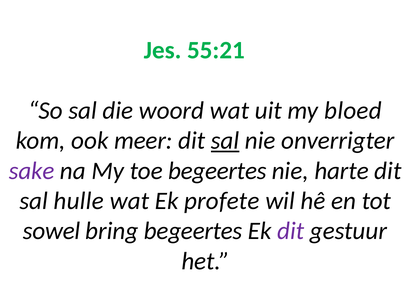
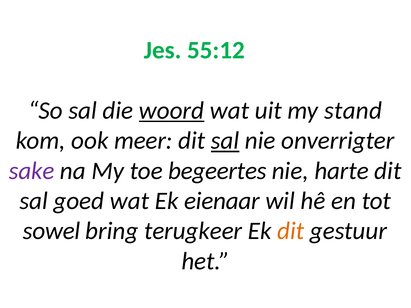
55:21: 55:21 -> 55:12
woord underline: none -> present
bloed: bloed -> stand
hulle: hulle -> goed
profete: profete -> eienaar
bring begeertes: begeertes -> terugkeer
dit at (291, 231) colour: purple -> orange
